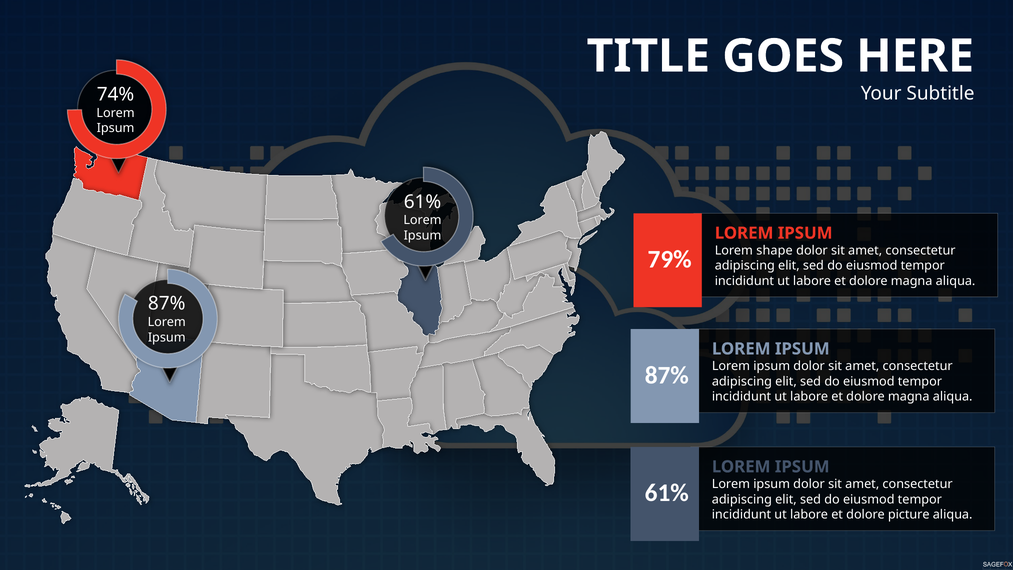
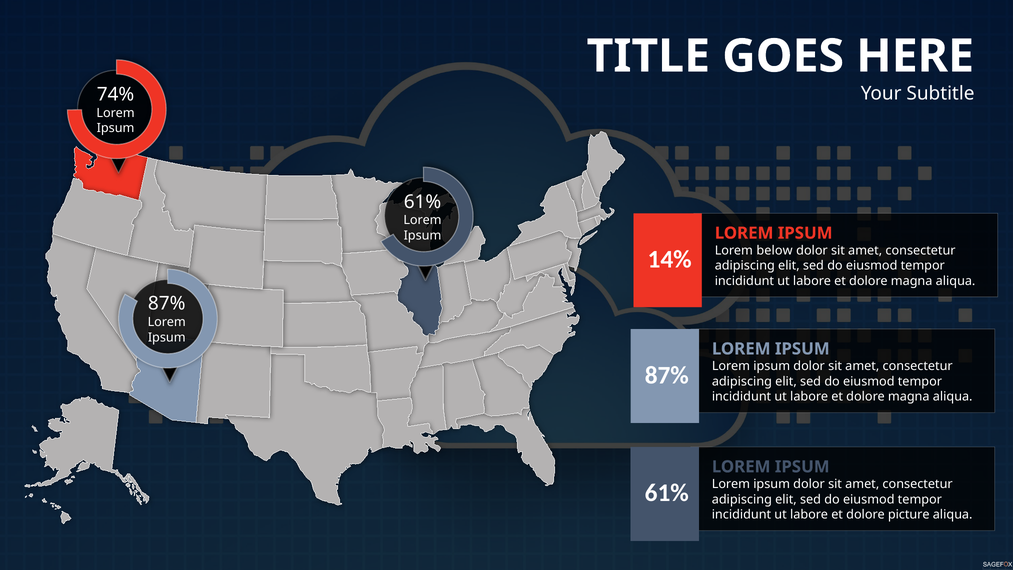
shape: shape -> below
79%: 79% -> 14%
